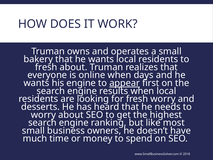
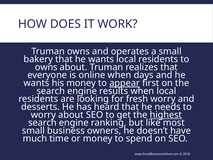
fresh at (46, 67): fresh -> owns
his engine: engine -> money
highest underline: none -> present
